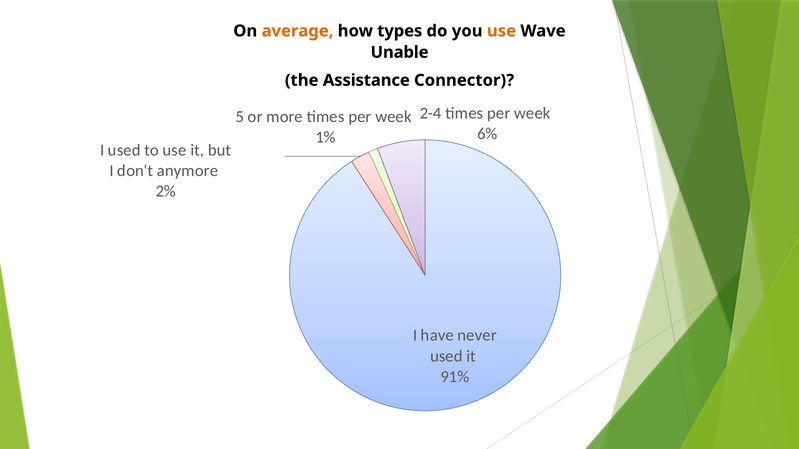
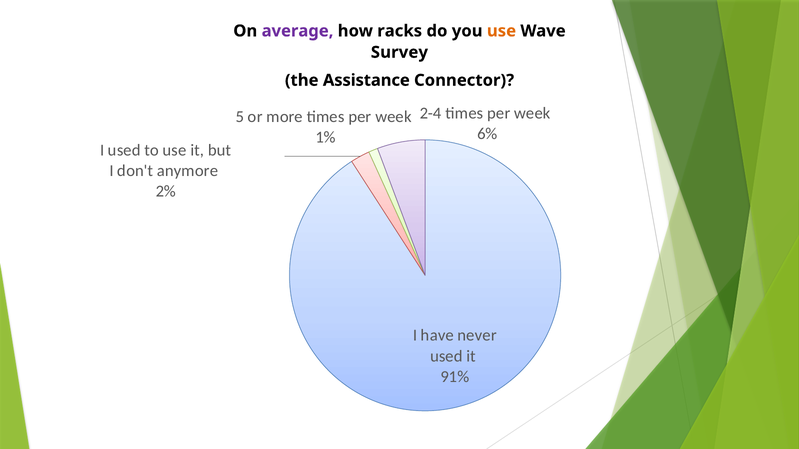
average colour: orange -> purple
types: types -> racks
Unable: Unable -> Survey
